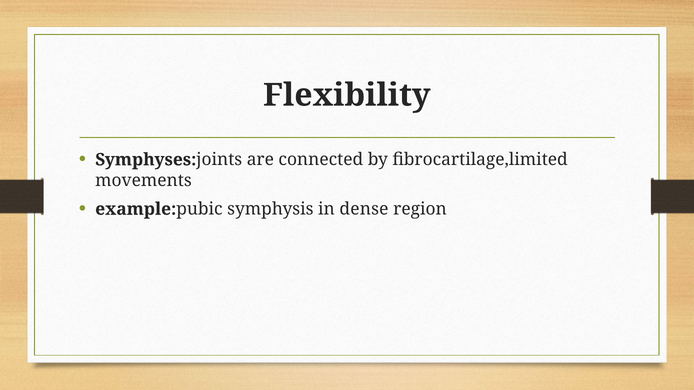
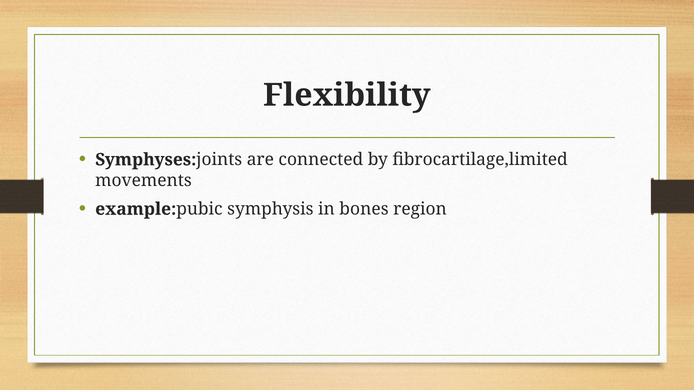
dense: dense -> bones
